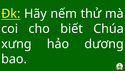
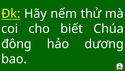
xưng: xưng -> đông
